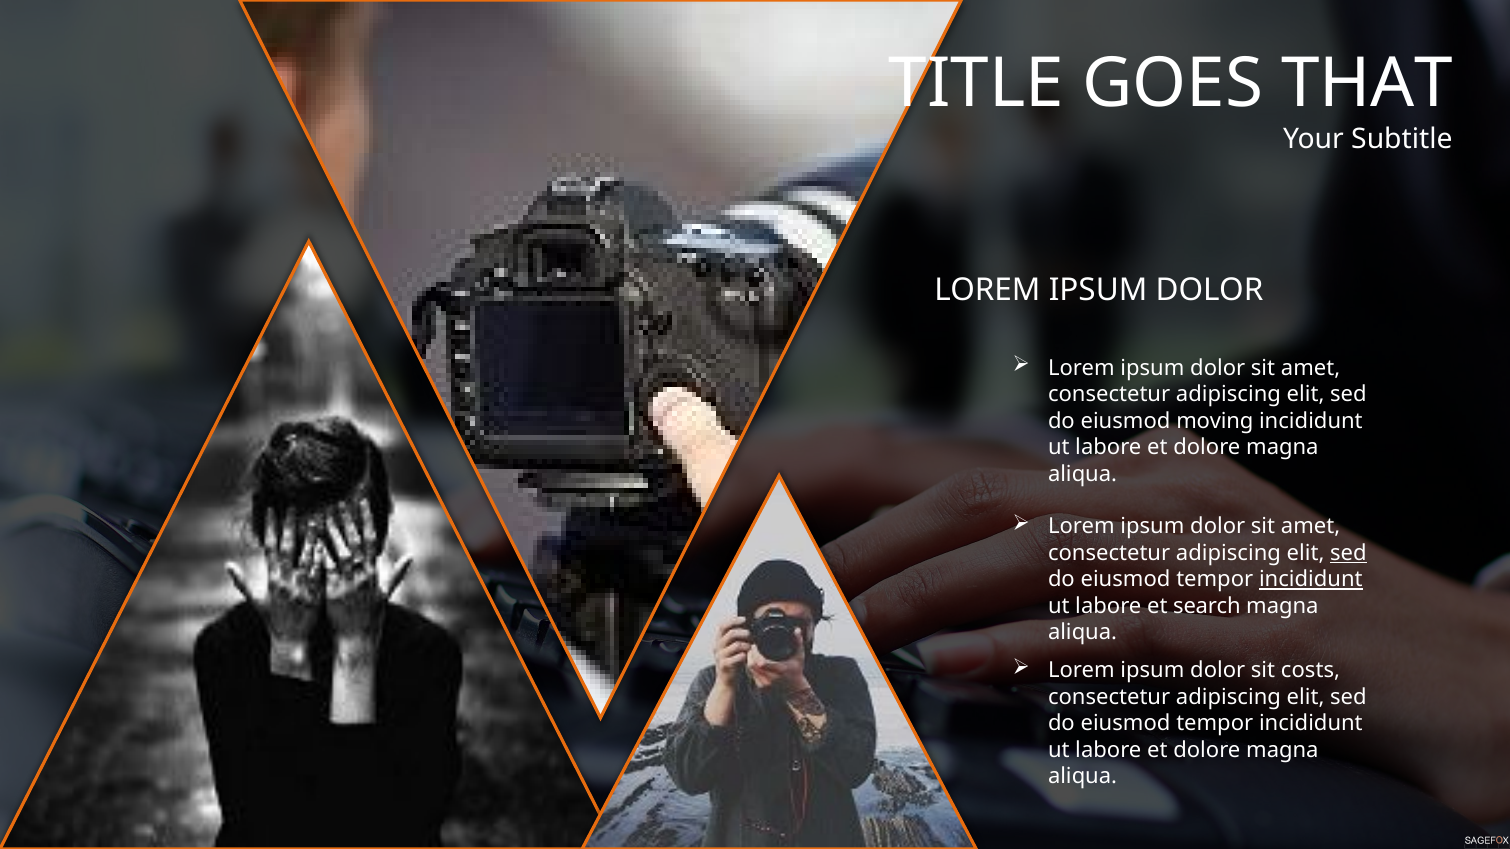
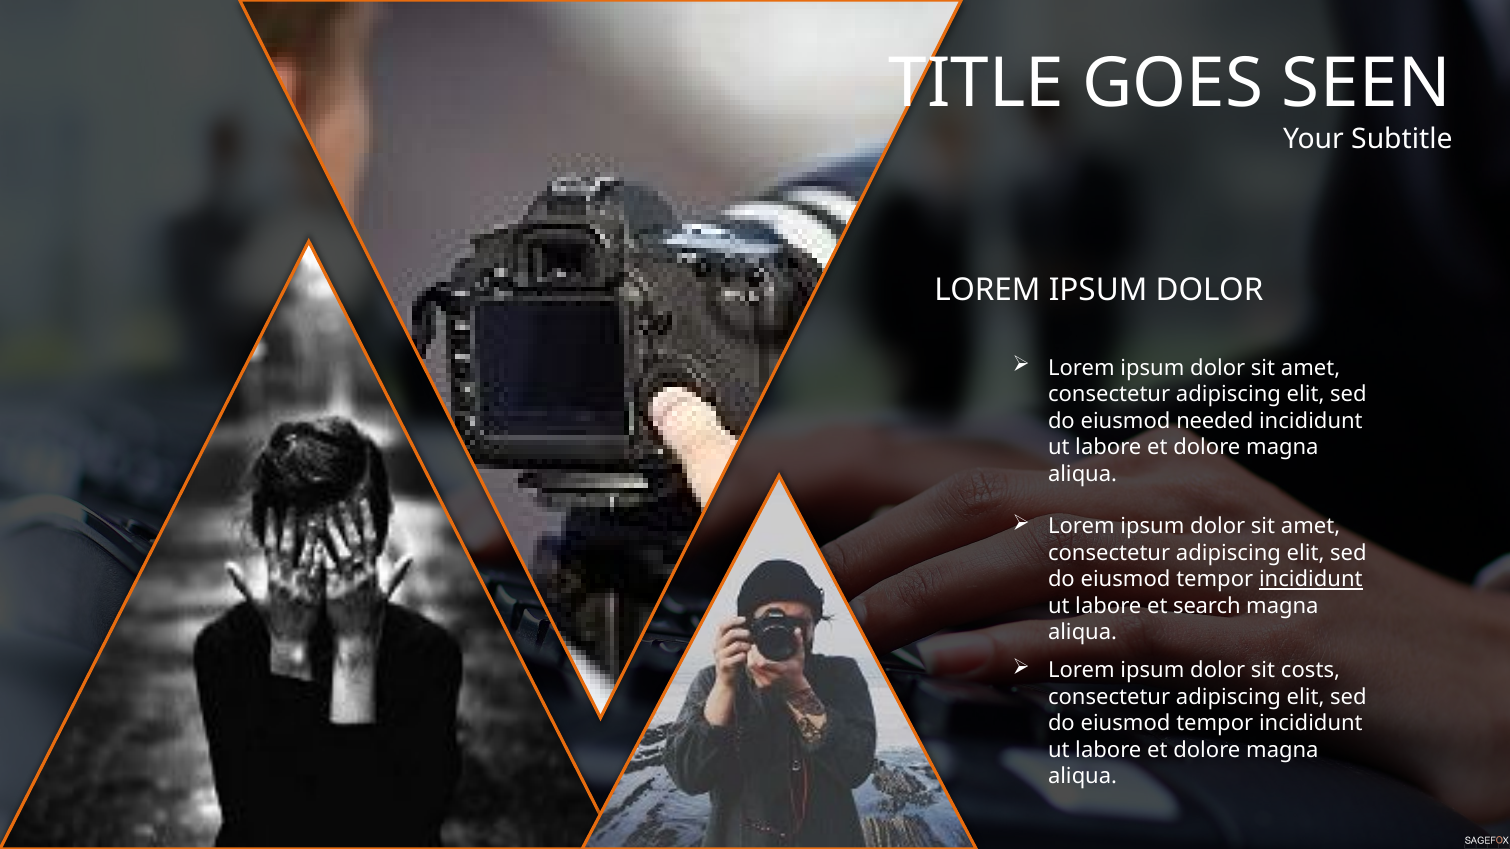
THAT: THAT -> SEEN
moving: moving -> needed
sed at (1348, 553) underline: present -> none
